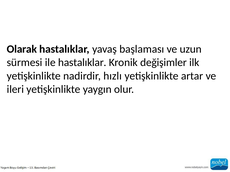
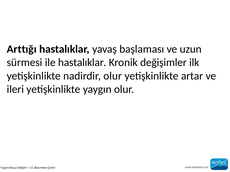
Olarak: Olarak -> Arttığı
nadirdir hızlı: hızlı -> olur
